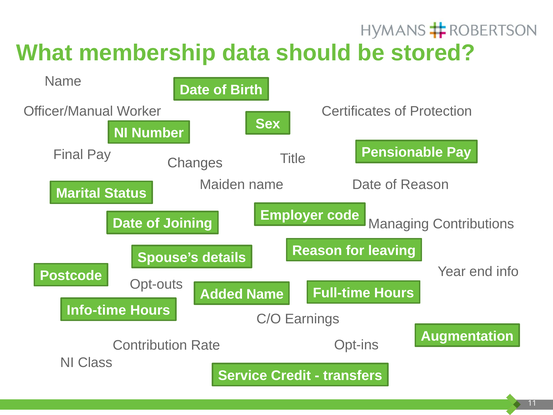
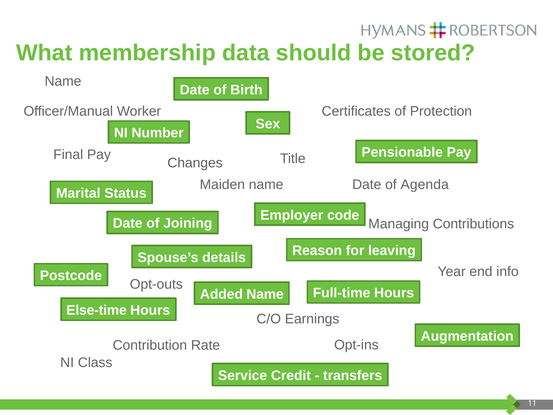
of Reason: Reason -> Agenda
Info-time: Info-time -> Else-time
